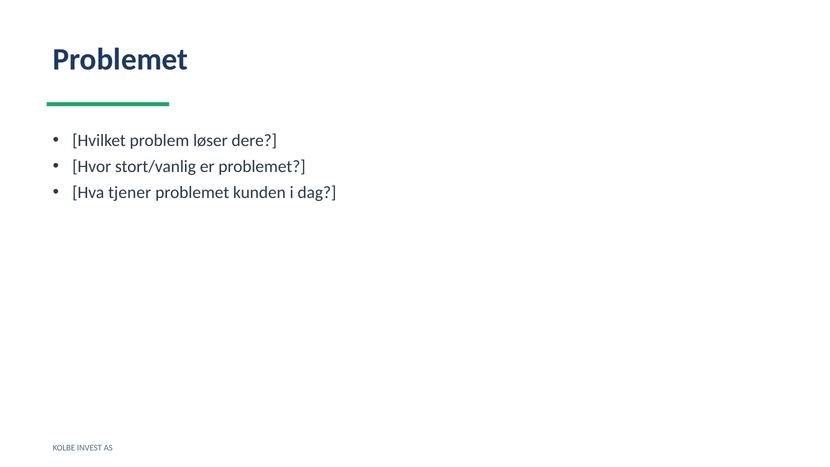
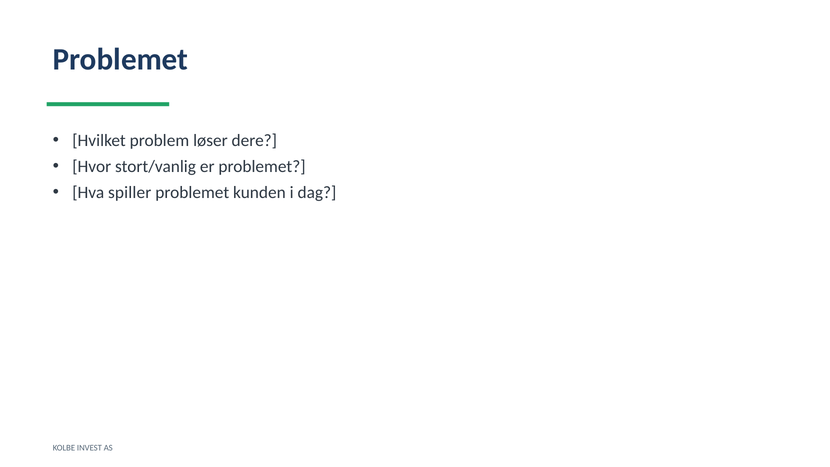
tjener: tjener -> spiller
